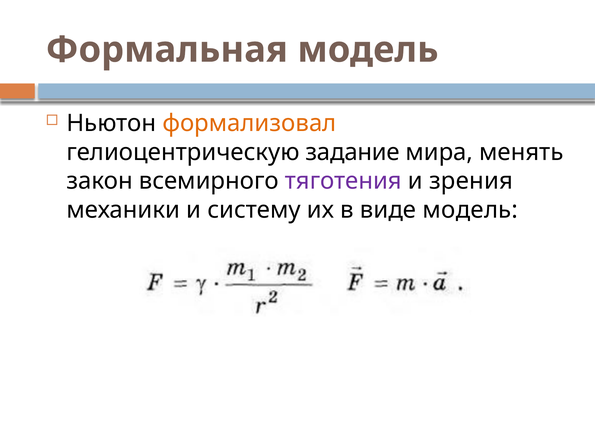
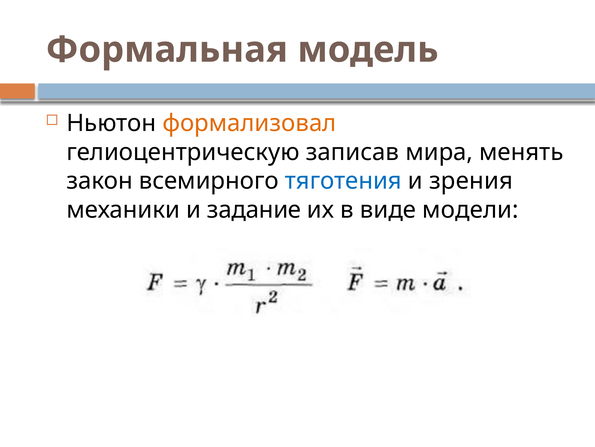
задание: задание -> записав
тяготения colour: purple -> blue
систему: систему -> задание
виде модель: модель -> модели
